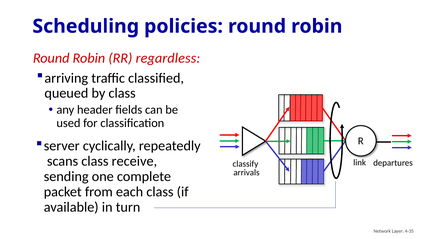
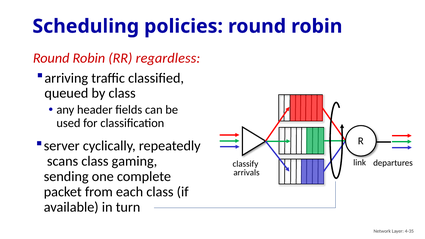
receive: receive -> gaming
